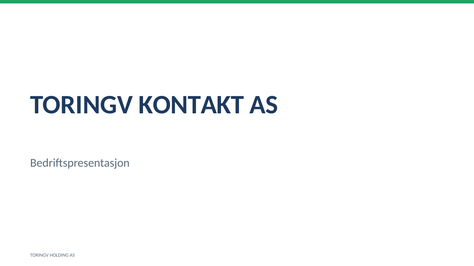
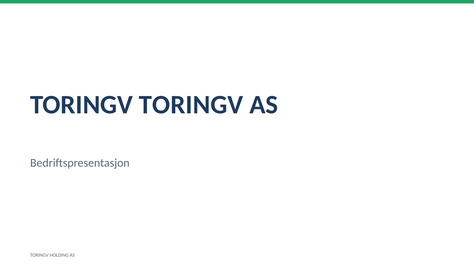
TORINGV KONTAKT: KONTAKT -> TORINGV
